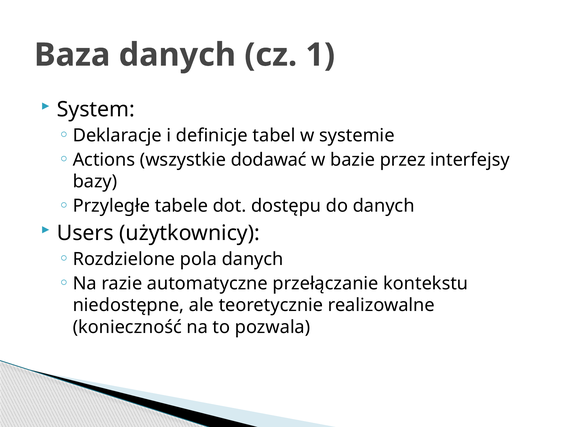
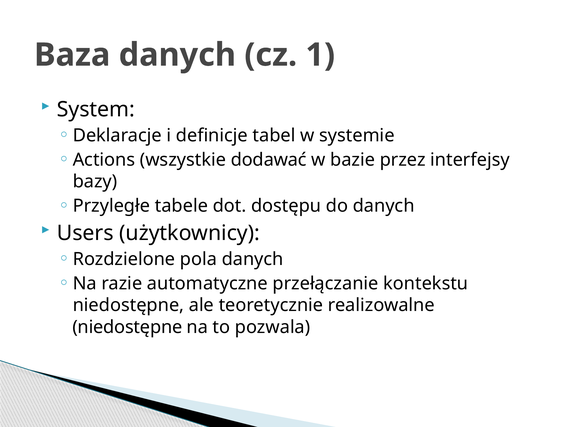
konieczność at (127, 327): konieczność -> niedostępne
